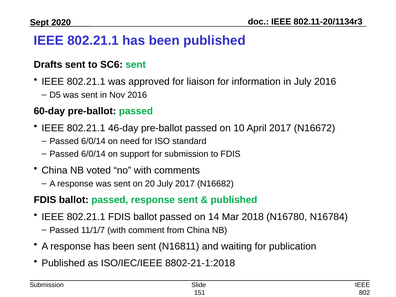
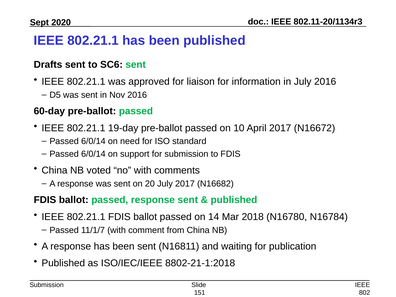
46-day: 46-day -> 19-day
